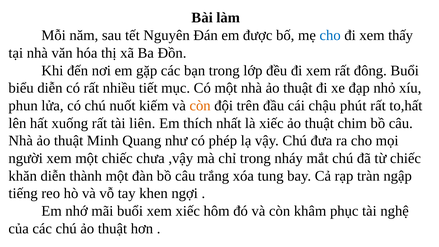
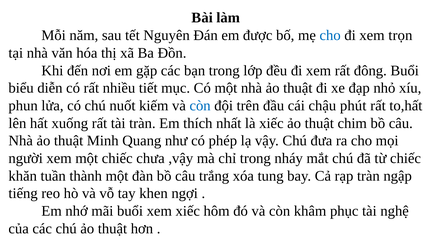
thấy: thấy -> trọn
còn at (200, 106) colour: orange -> blue
tài liên: liên -> tràn
khăn diễn: diễn -> tuần
